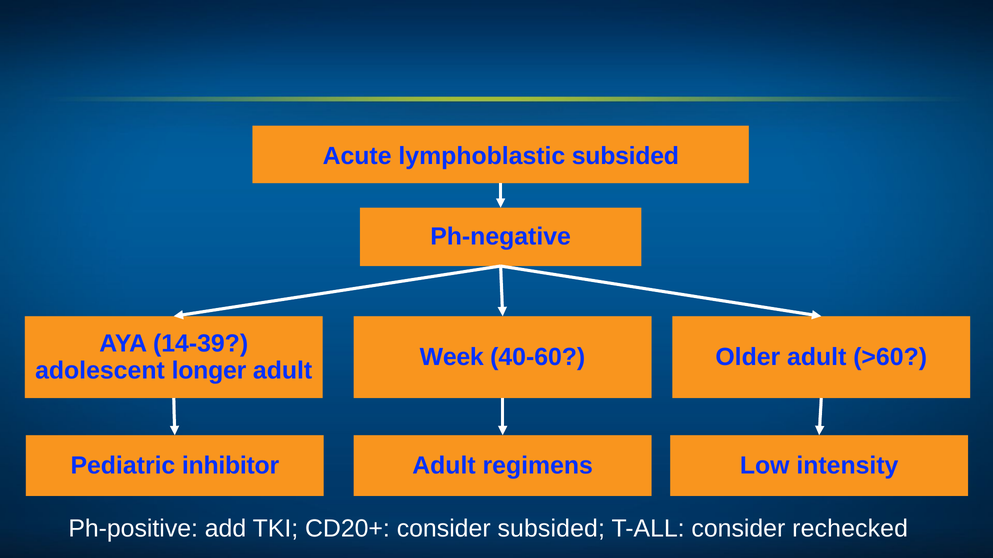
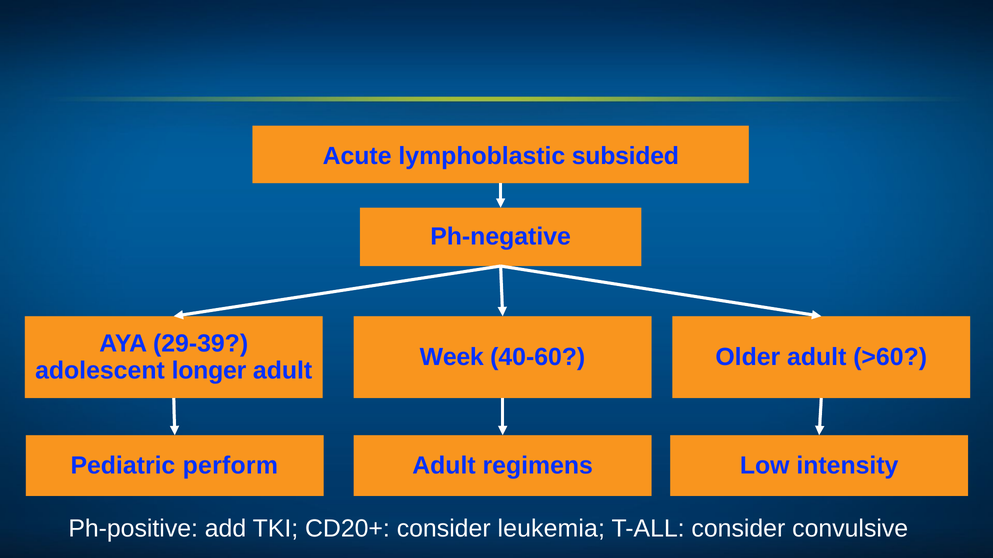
14-39: 14-39 -> 29-39
inhibitor: inhibitor -> perform
consider subsided: subsided -> leukemia
rechecked: rechecked -> convulsive
